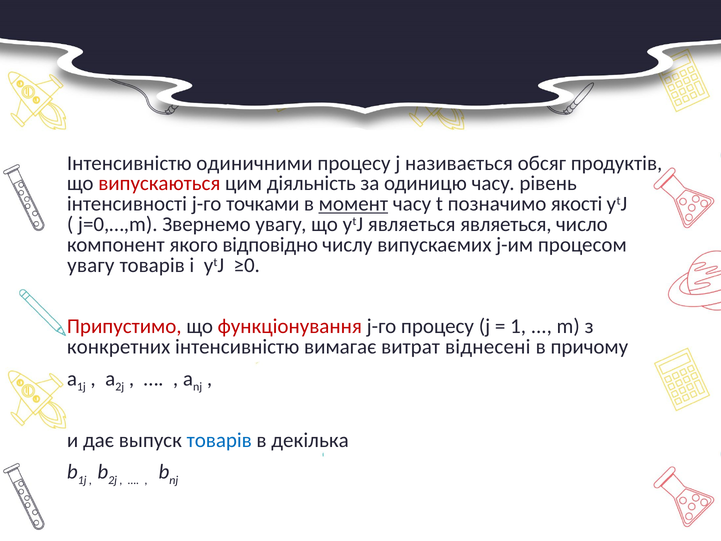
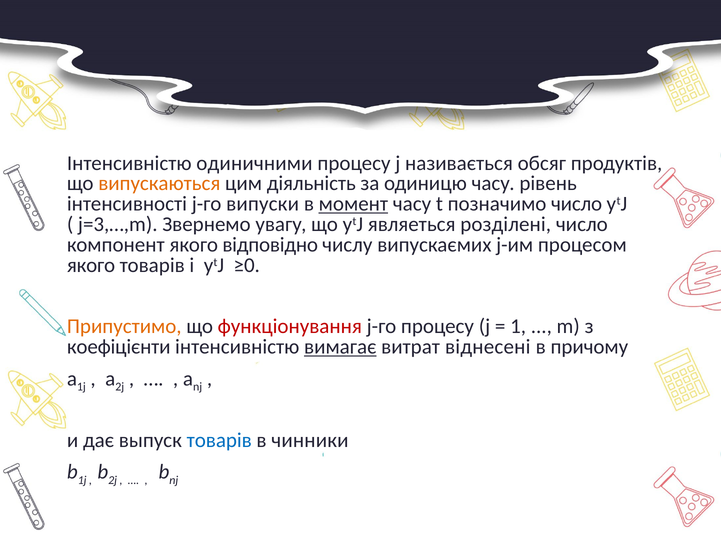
випускаються colour: red -> orange
точками: точками -> випуски
позначимо якості: якості -> число
j=0,…,m: j=0,…,m -> j=3,…,m
являеться являеться: являеться -> розділені
увагу at (91, 265): увагу -> якого
Припустимо colour: red -> orange
конкретних: конкретних -> коефіцієнти
вимагає underline: none -> present
декілька: декілька -> чинники
